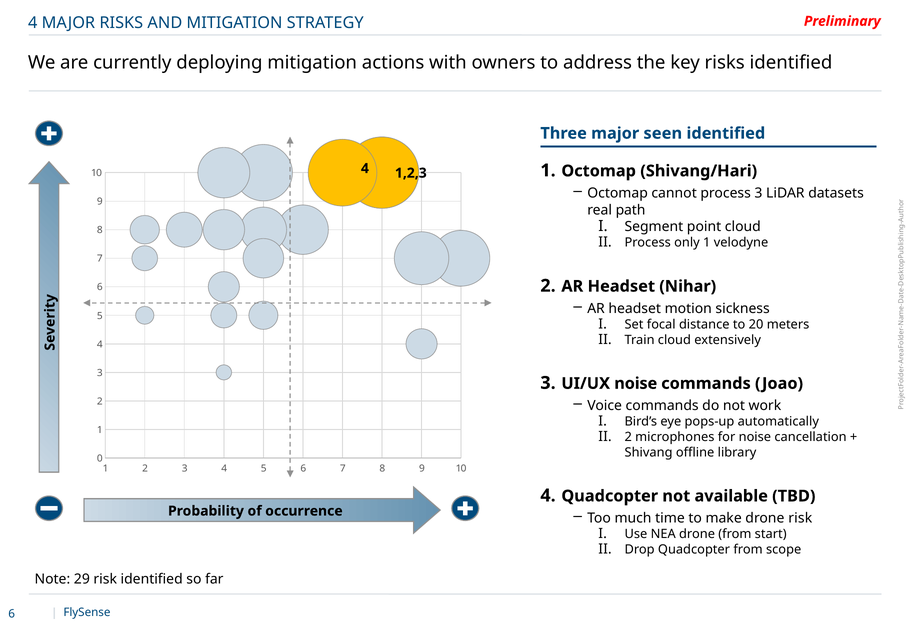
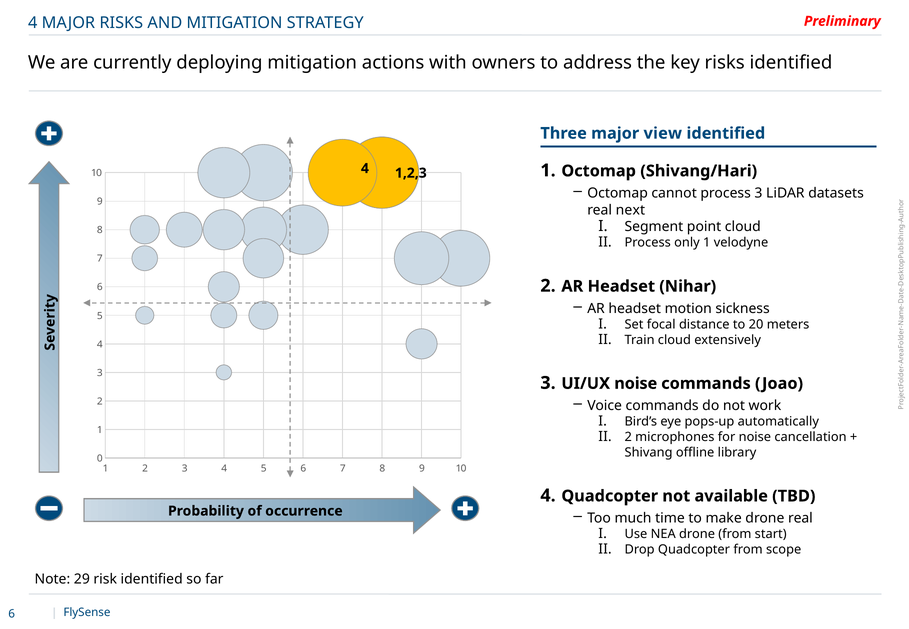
seen: seen -> view
path: path -> next
drone risk: risk -> real
